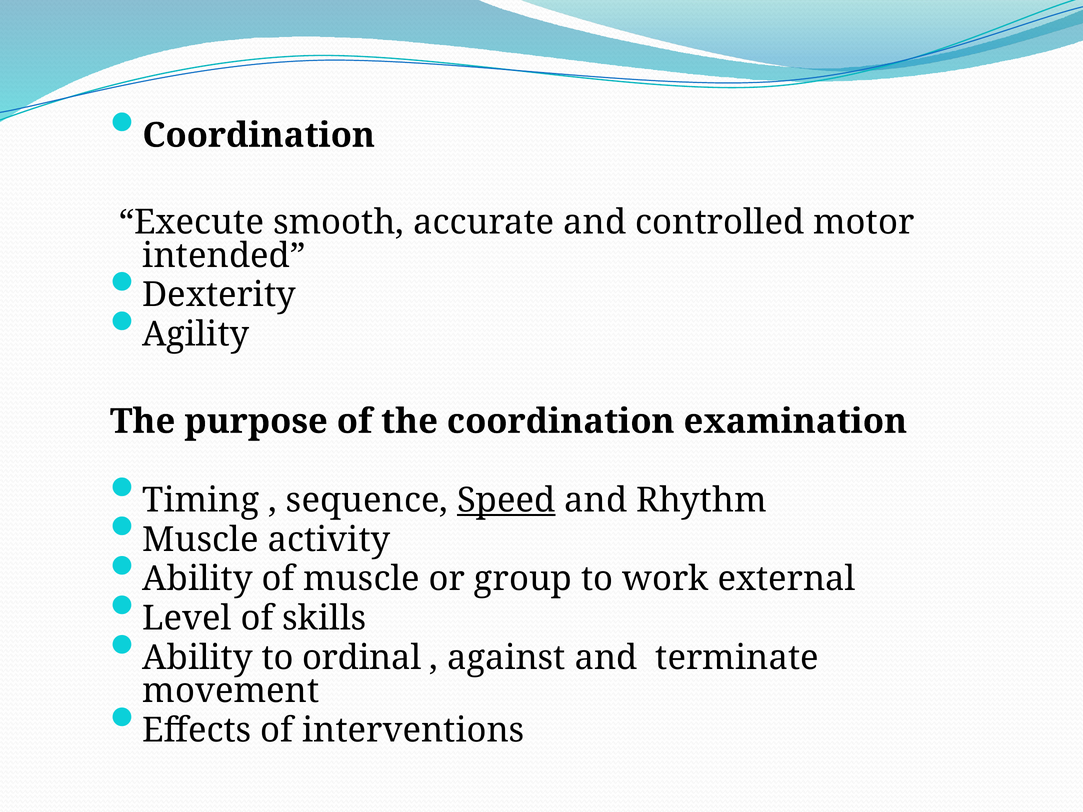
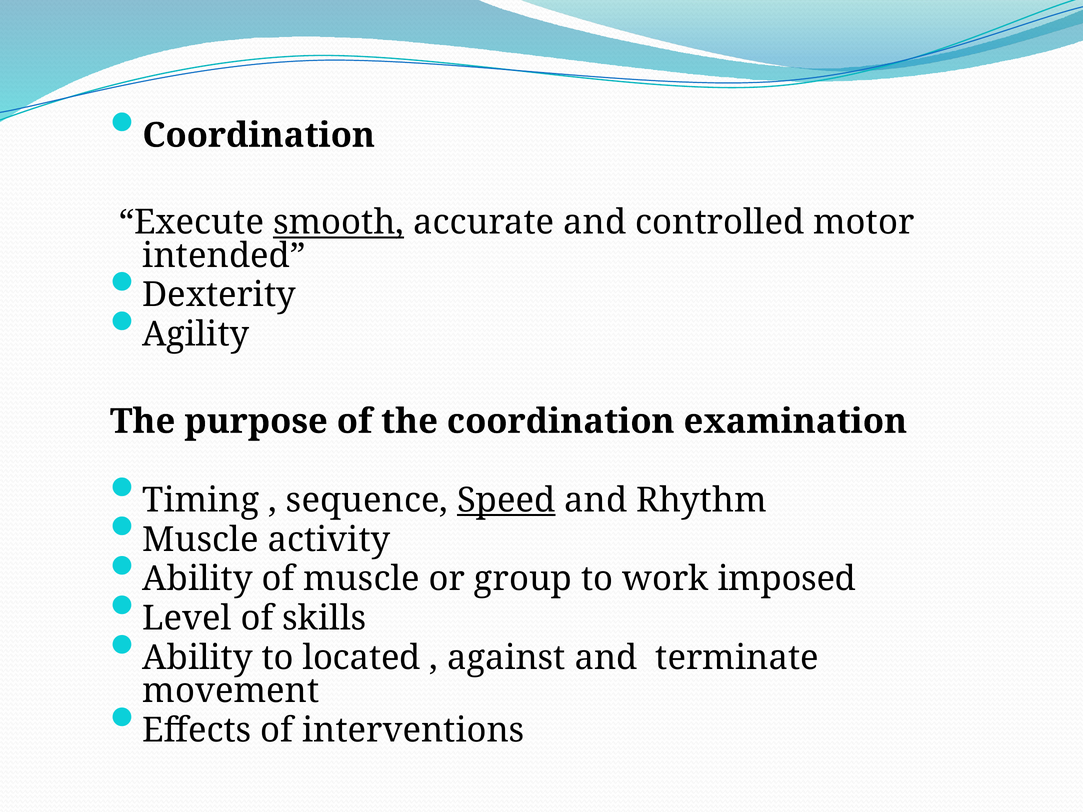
smooth underline: none -> present
external: external -> imposed
ordinal: ordinal -> located
